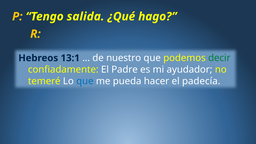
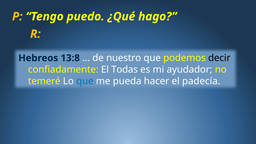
salida: salida -> puedo
13:1: 13:1 -> 13:8
decir colour: green -> black
Padre: Padre -> Todas
